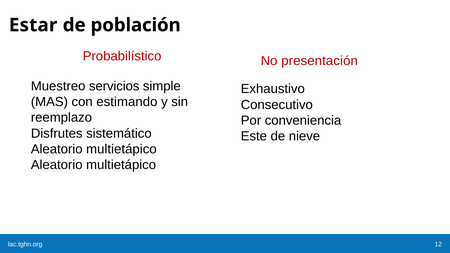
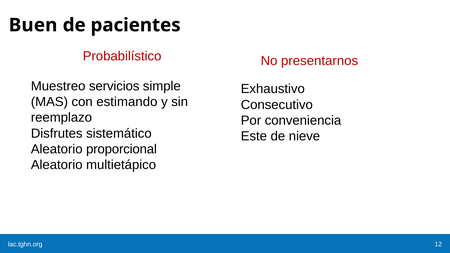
Estar: Estar -> Buen
población: población -> pacientes
presentación: presentación -> presentarnos
multietápico at (121, 149): multietápico -> proporcional
